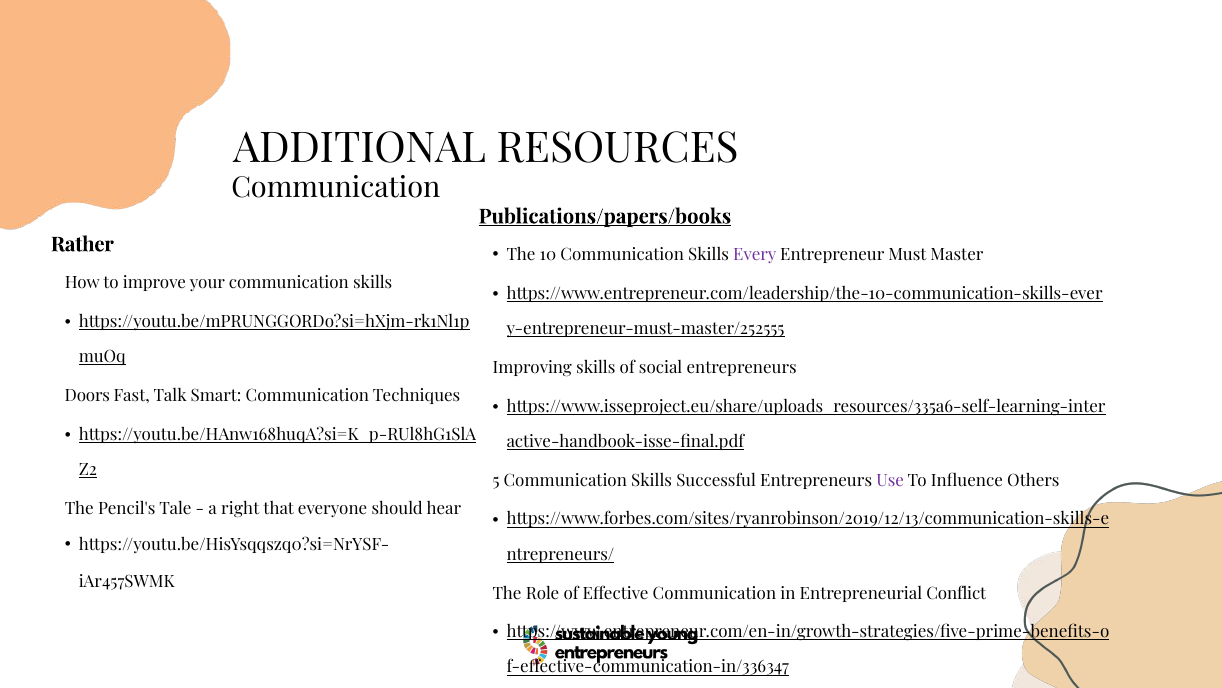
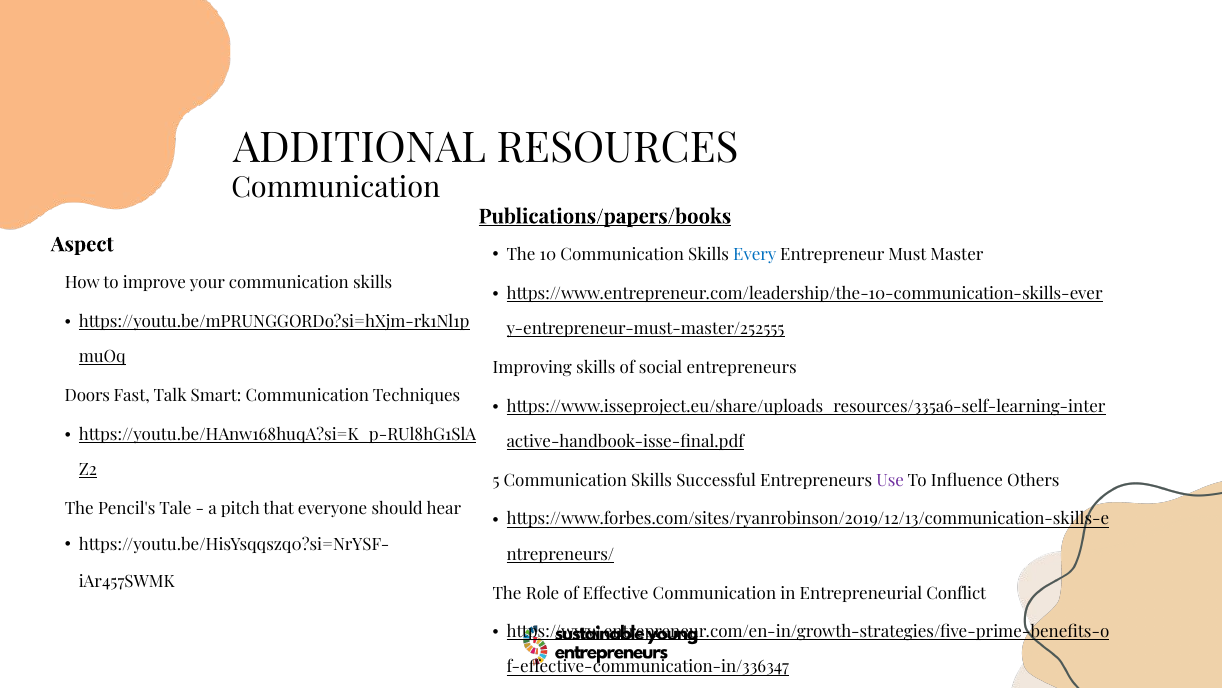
Rather: Rather -> Aspect
Every colour: purple -> blue
right: right -> pitch
